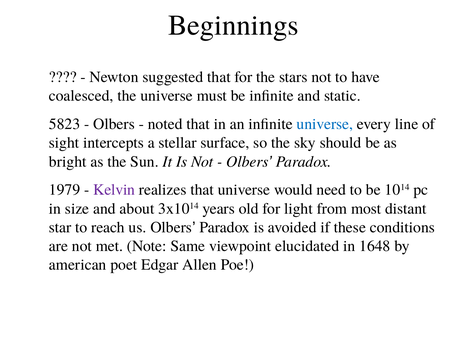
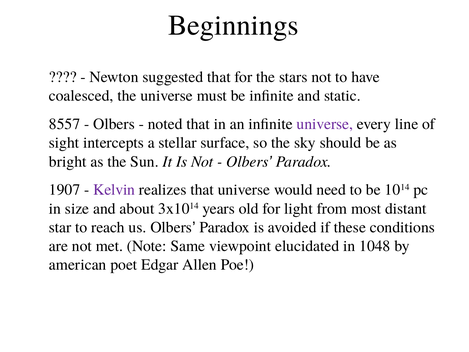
5823: 5823 -> 8557
universe at (325, 124) colour: blue -> purple
1979: 1979 -> 1907
1648: 1648 -> 1048
